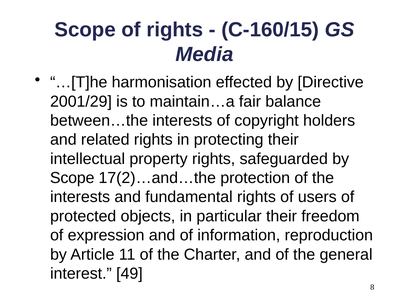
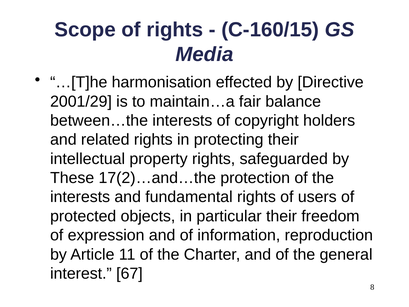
Scope at (72, 178): Scope -> These
49: 49 -> 67
